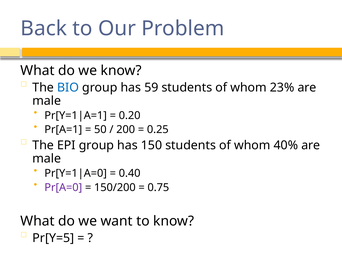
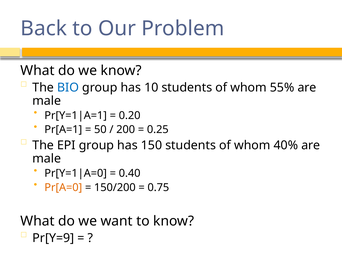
59: 59 -> 10
23%: 23% -> 55%
Pr[A=0 colour: purple -> orange
Pr[Y=5: Pr[Y=5 -> Pr[Y=9
